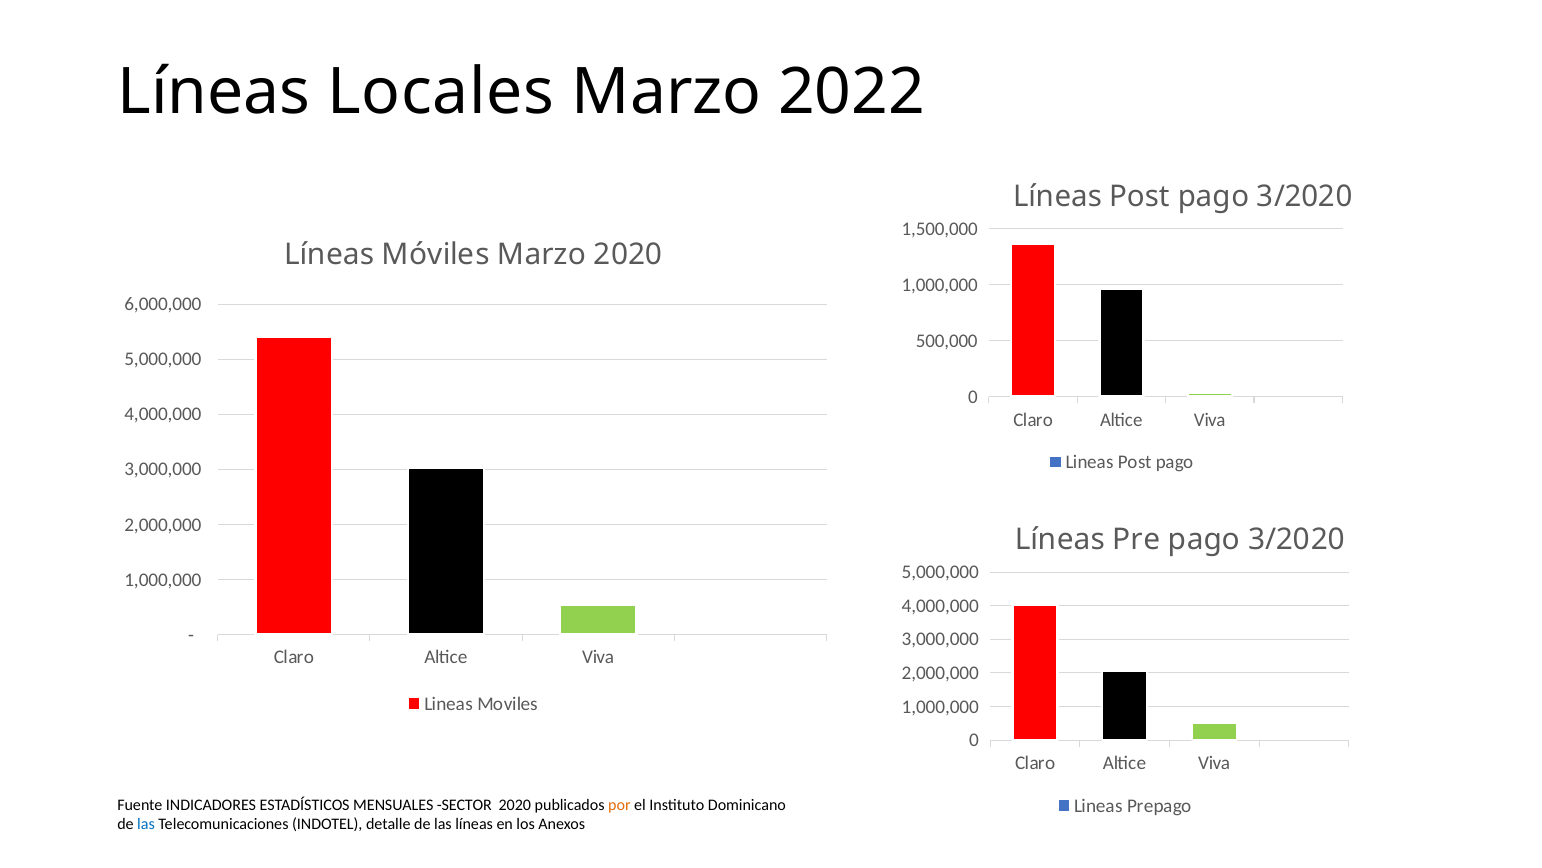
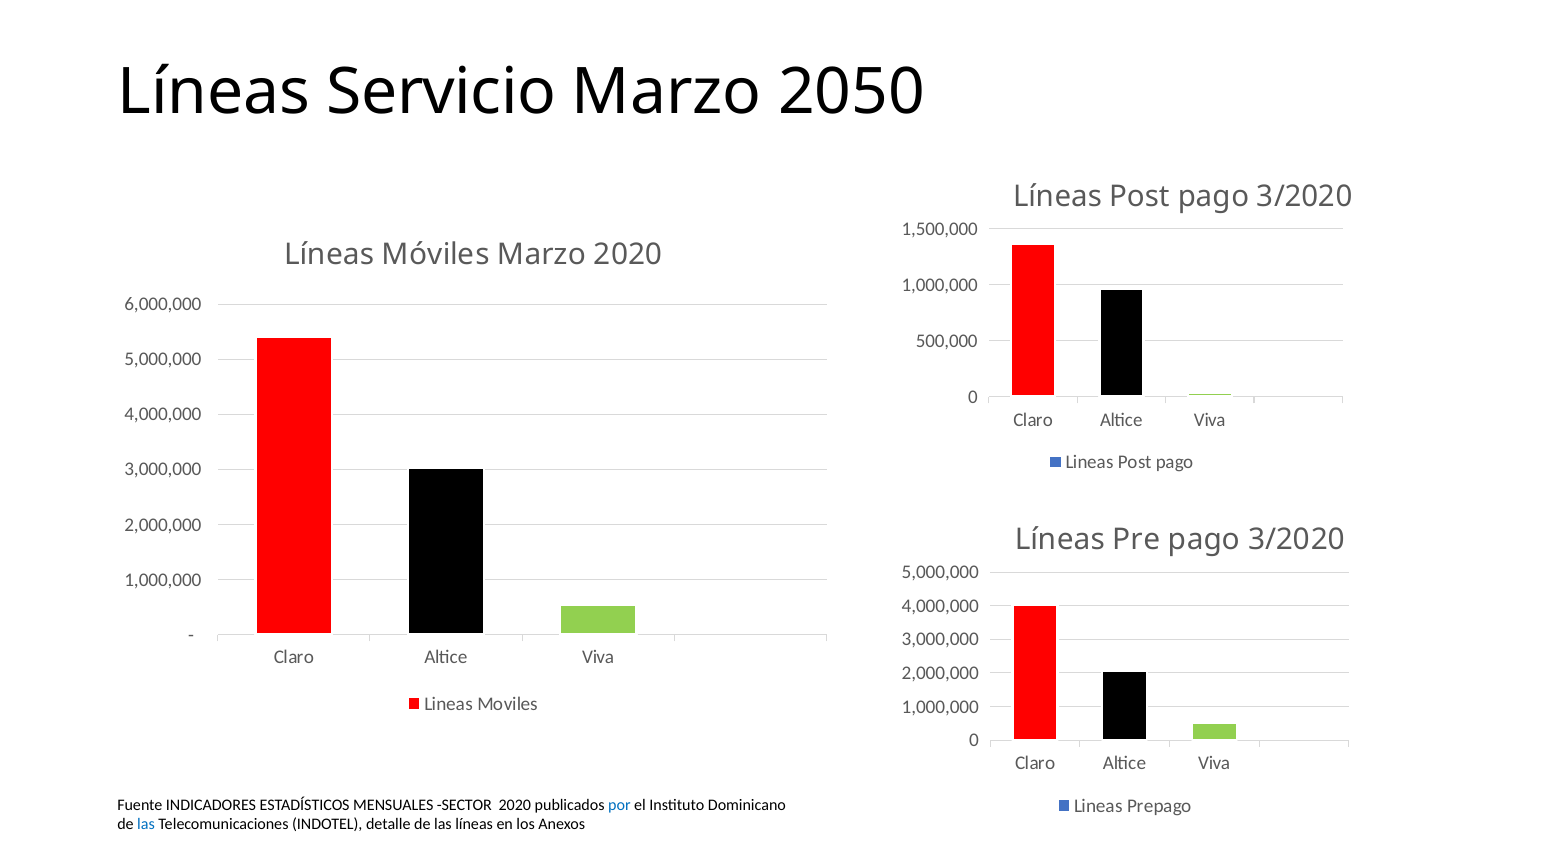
Locales: Locales -> Servicio
2022: 2022 -> 2050
por colour: orange -> blue
